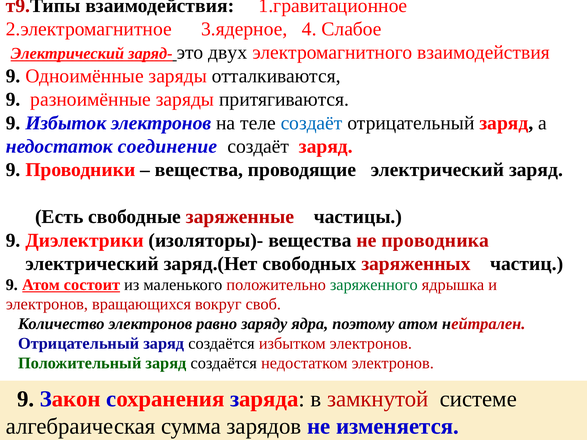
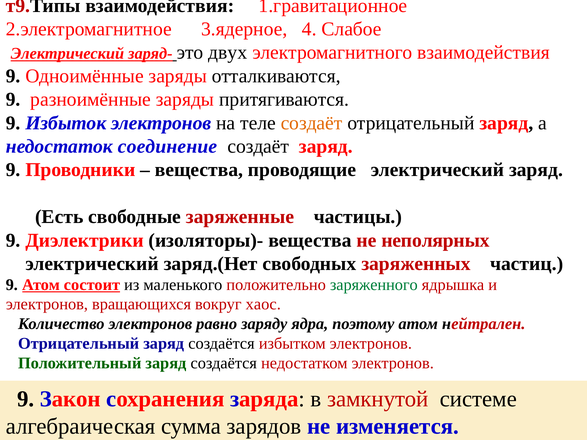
создаёт at (312, 123) colour: blue -> orange
проводника: проводника -> неполярных
своб: своб -> хаос
